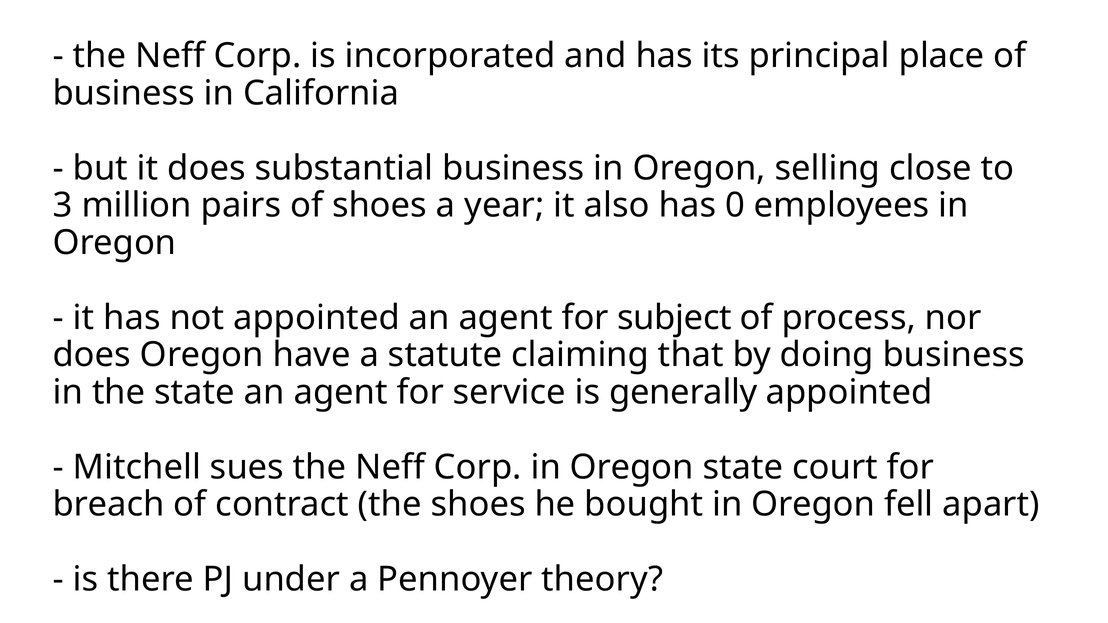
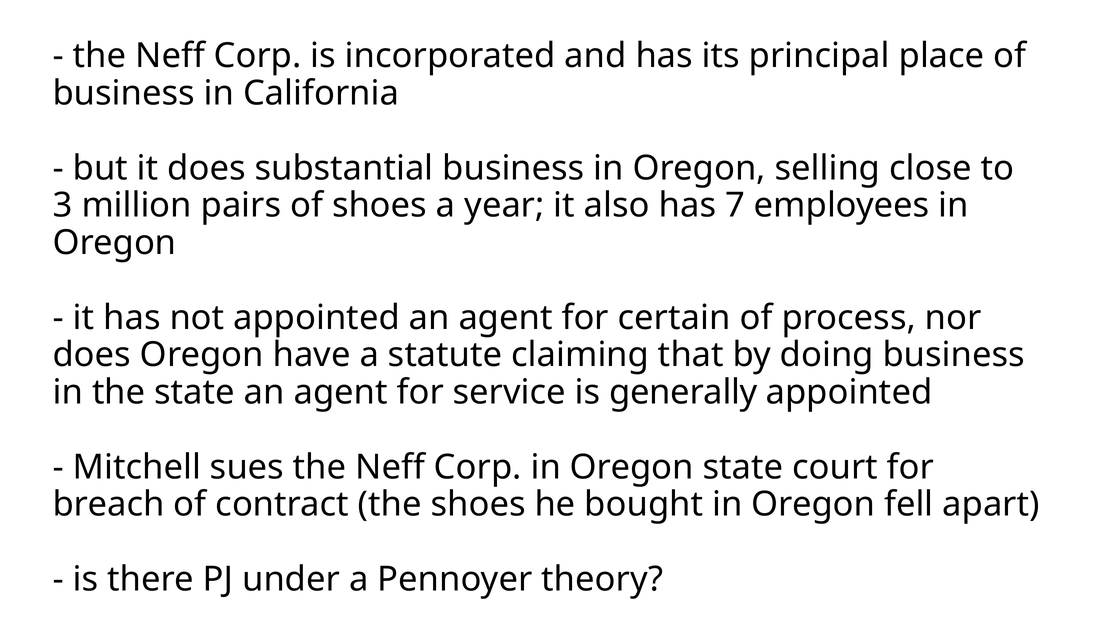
0: 0 -> 7
subject: subject -> certain
